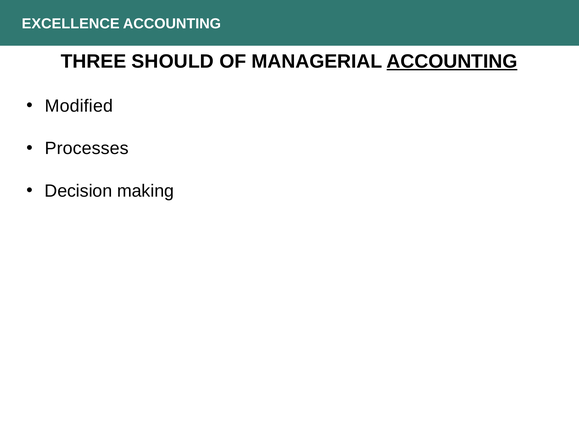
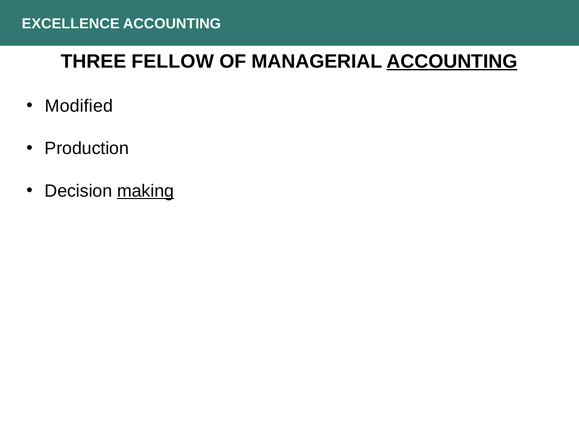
SHOULD: SHOULD -> FELLOW
Processes: Processes -> Production
making underline: none -> present
